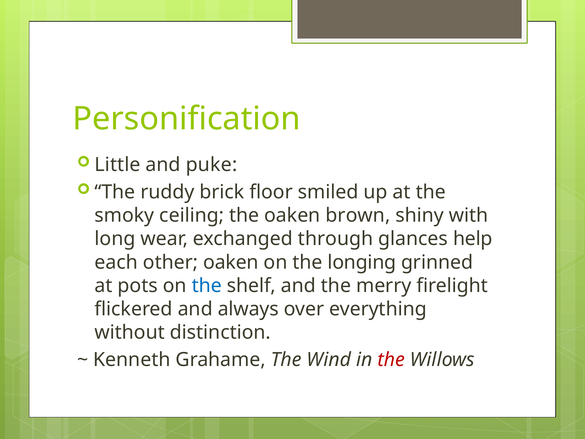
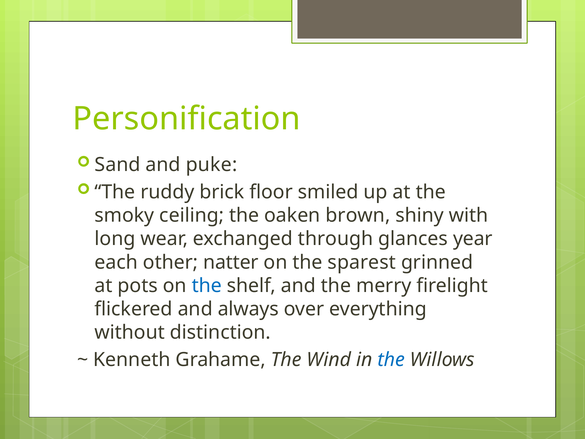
Little: Little -> Sand
help: help -> year
other oaken: oaken -> natter
longing: longing -> sparest
the at (391, 360) colour: red -> blue
